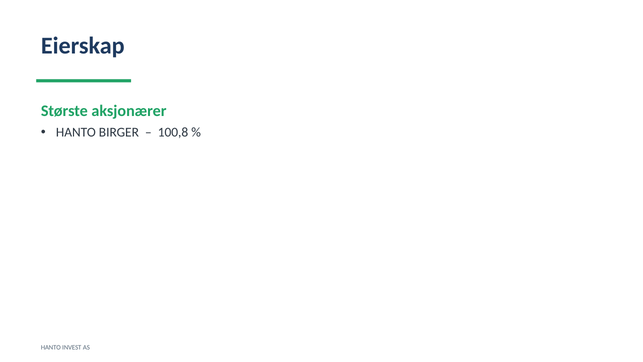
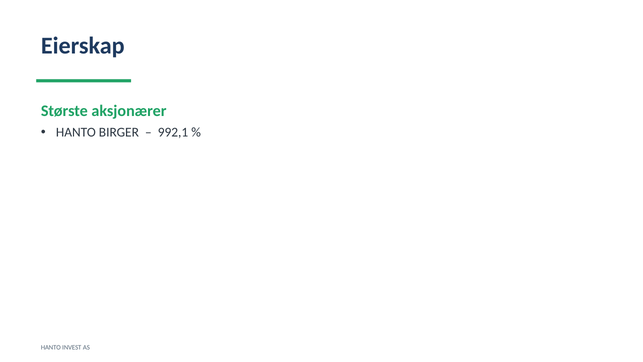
100,8: 100,8 -> 992,1
